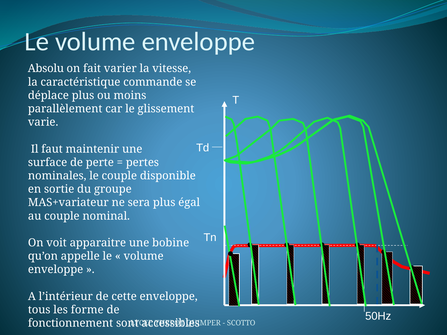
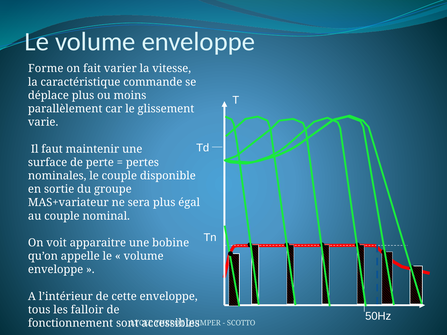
Absolu: Absolu -> Forme
forme: forme -> falloir
